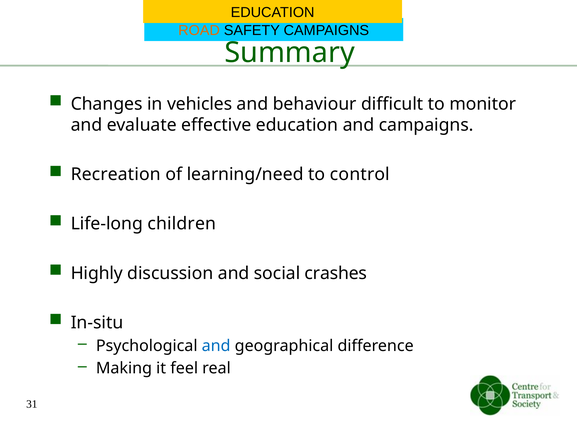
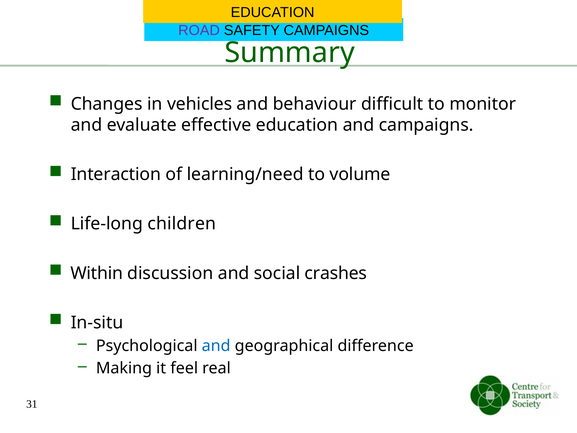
ROAD colour: orange -> purple
Recreation: Recreation -> Interaction
control: control -> volume
Highly: Highly -> Within
